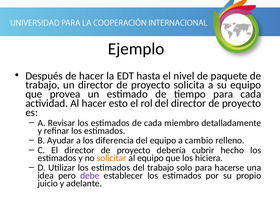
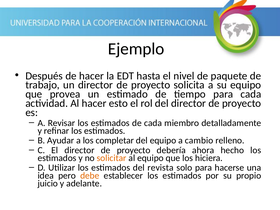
diferencia: diferencia -> completar
cubrir: cubrir -> ahora
del trabajo: trabajo -> revista
debe colour: purple -> orange
